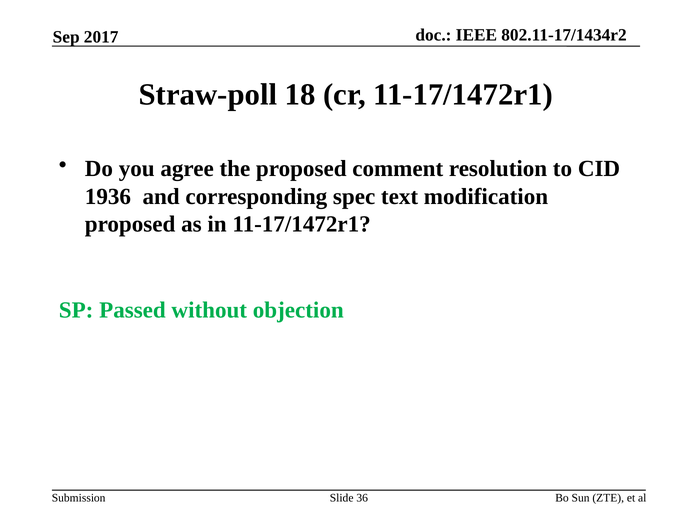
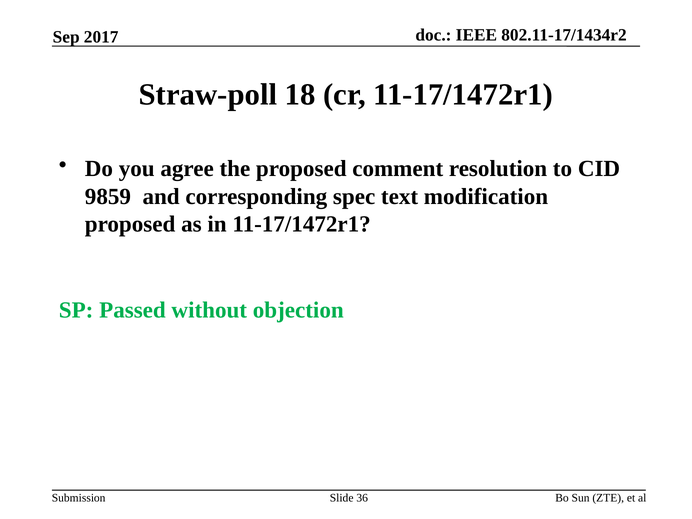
1936: 1936 -> 9859
